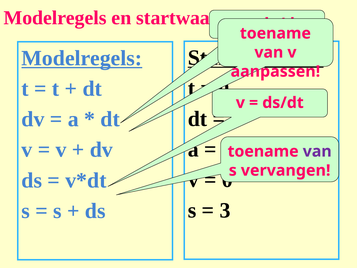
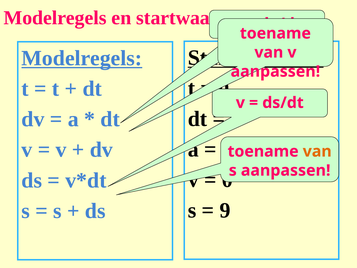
van at (317, 151) colour: purple -> orange
vervangen at (286, 170): vervangen -> aanpassen
3: 3 -> 9
